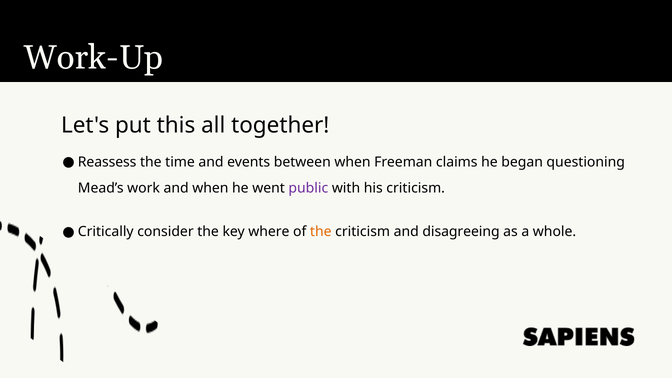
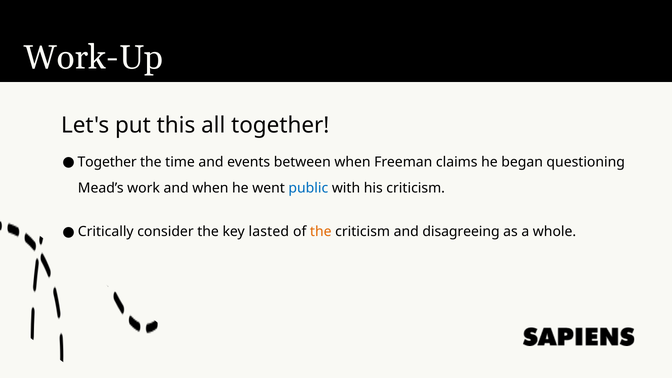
Reassess at (107, 162): Reassess -> Together
public colour: purple -> blue
where: where -> lasted
